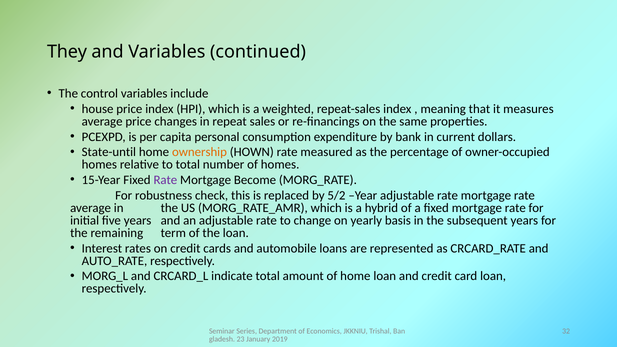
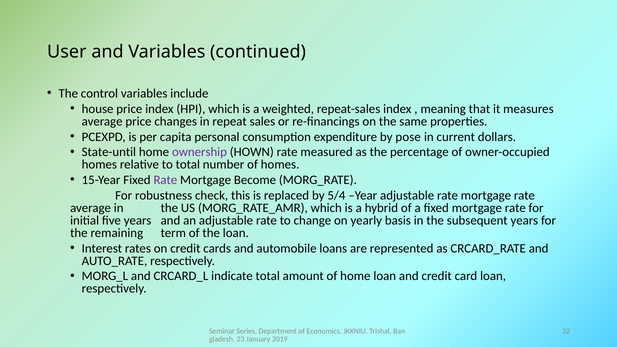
They: They -> User
bank: bank -> pose
ownership colour: orange -> purple
5/2: 5/2 -> 5/4
